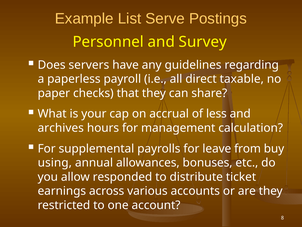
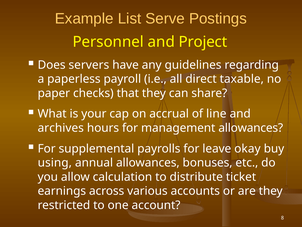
Survey: Survey -> Project
less: less -> line
management calculation: calculation -> allowances
from: from -> okay
responded: responded -> calculation
